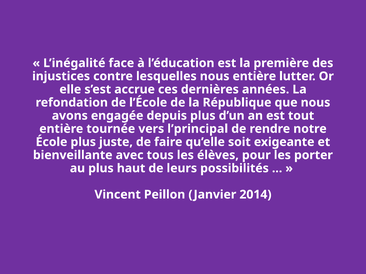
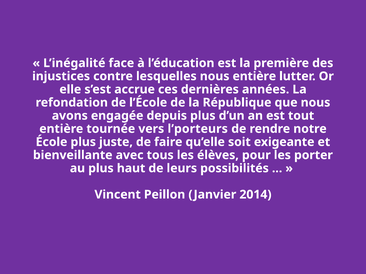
l’principal: l’principal -> l’porteurs
